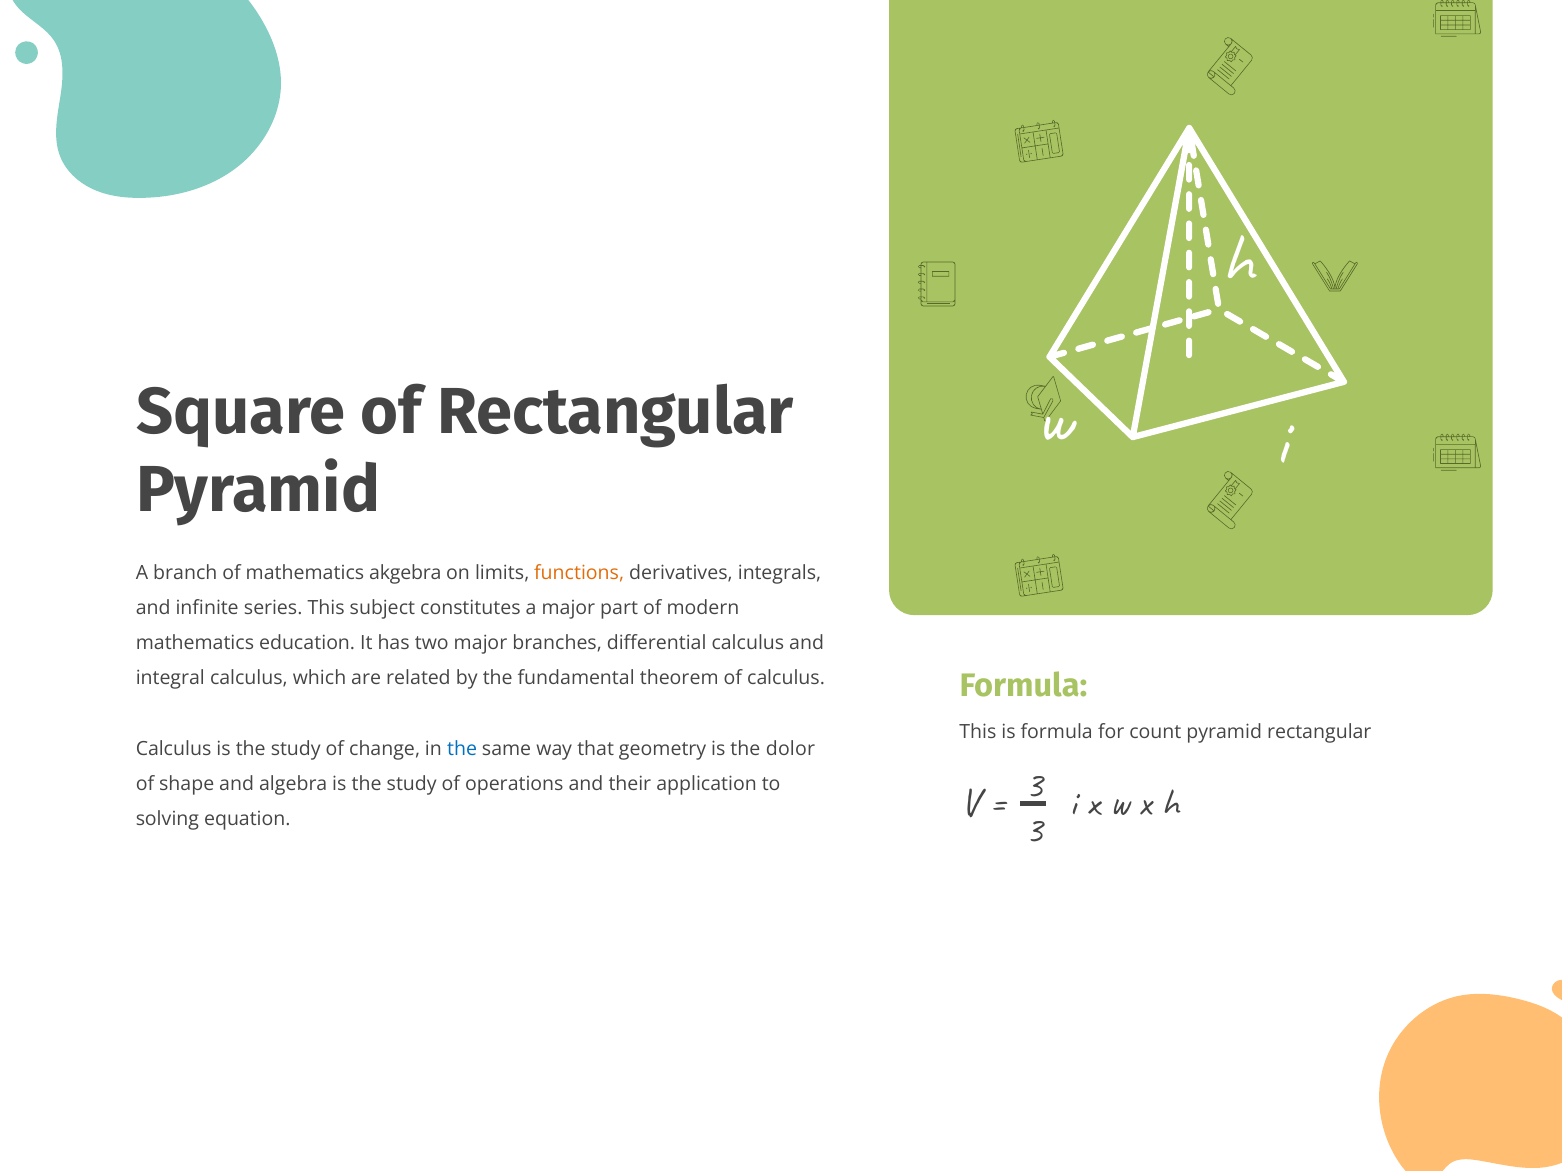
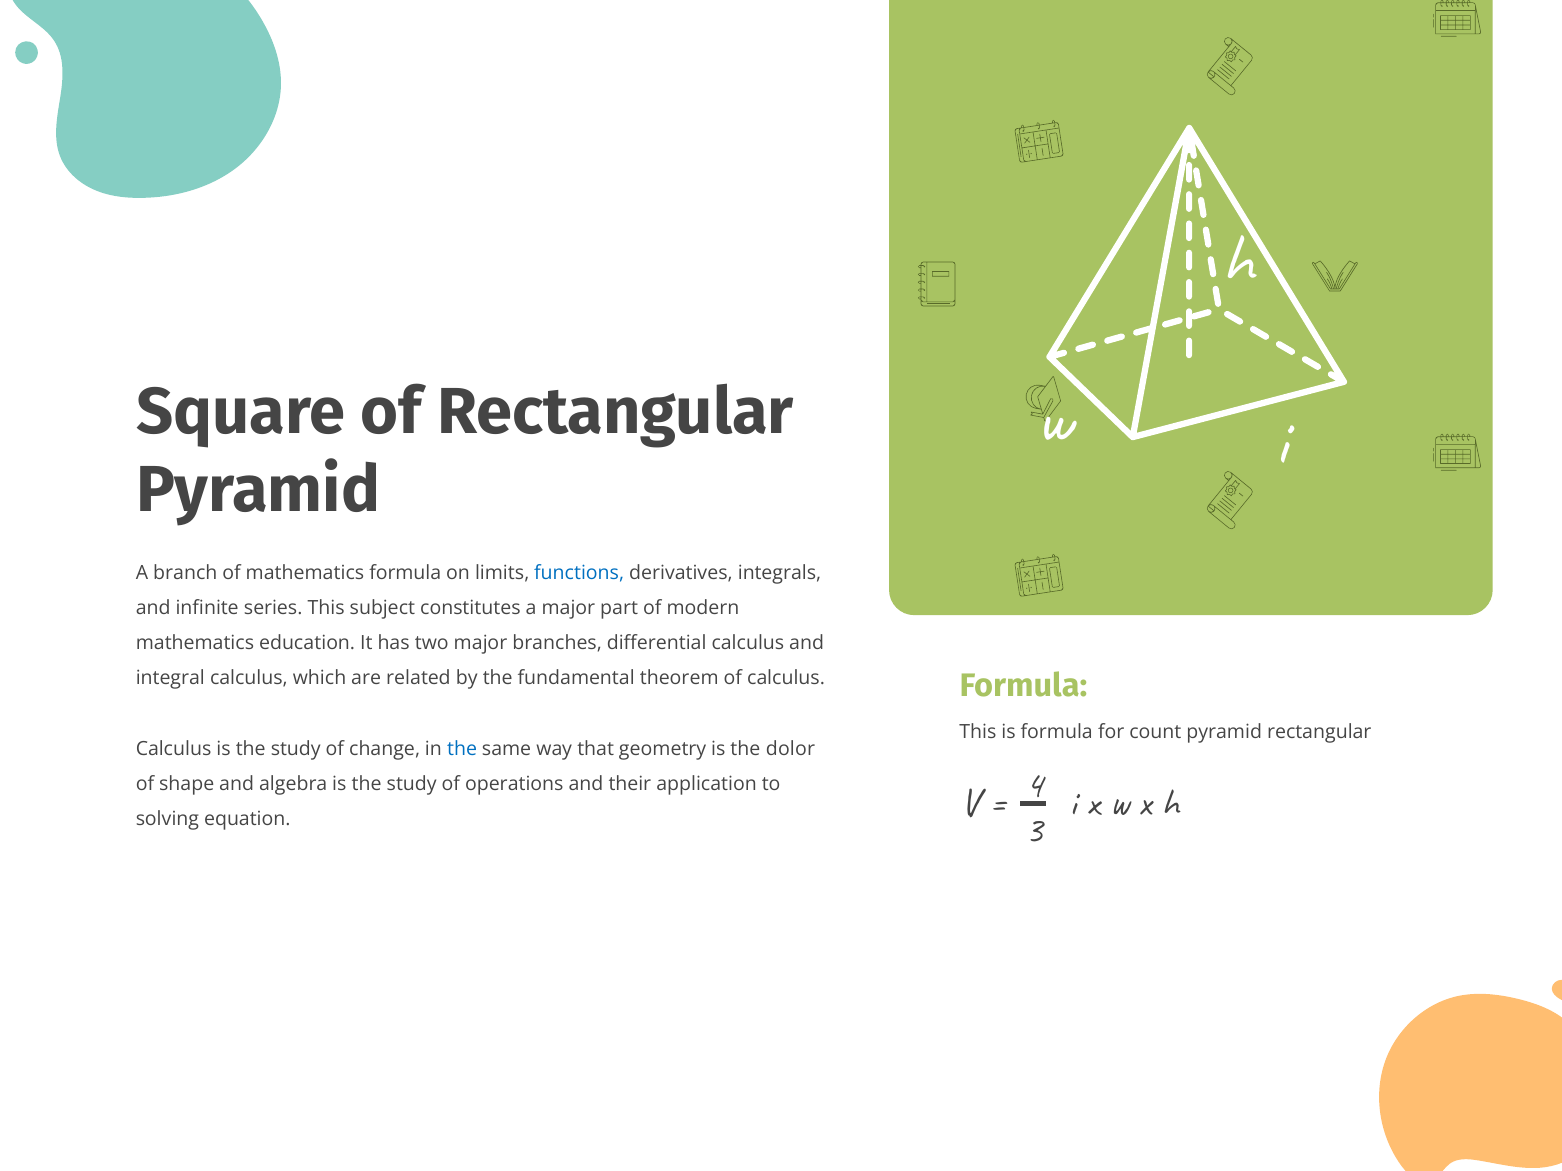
mathematics akgebra: akgebra -> formula
functions colour: orange -> blue
3 at (1034, 785): 3 -> 4
